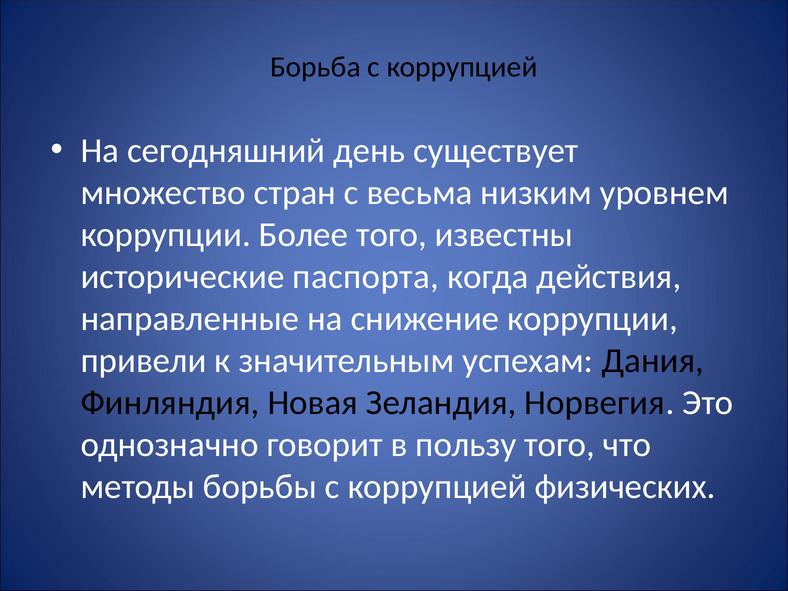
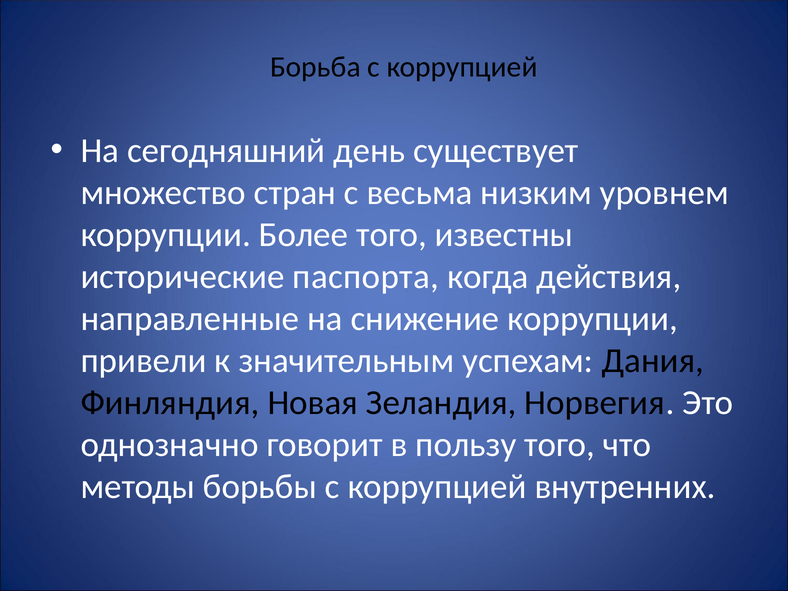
физических: физических -> внутренних
